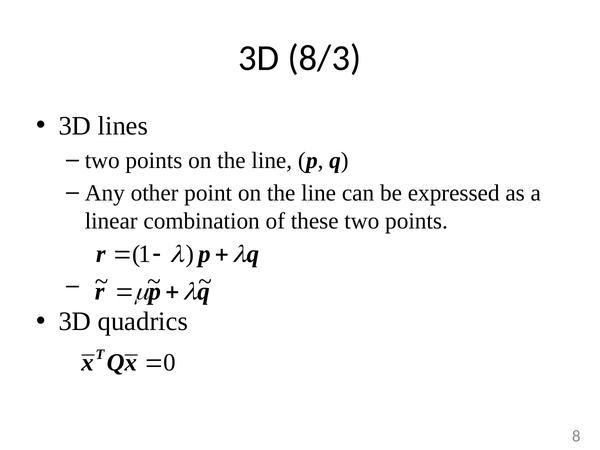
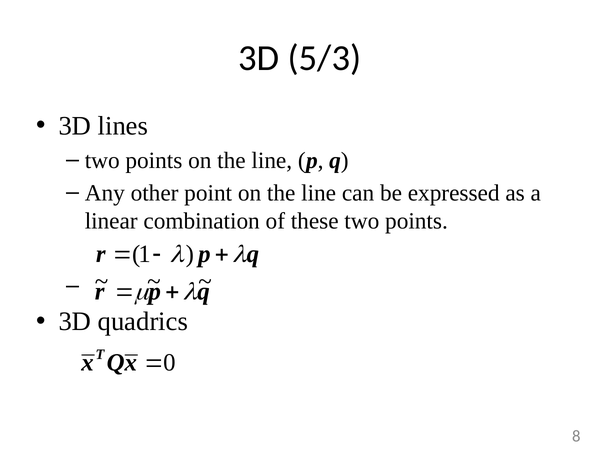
8/3: 8/3 -> 5/3
